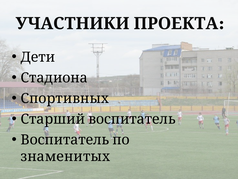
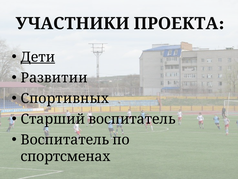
Дети underline: none -> present
Стадиона: Стадиона -> Развитии
знаменитых: знаменитых -> спортсменах
